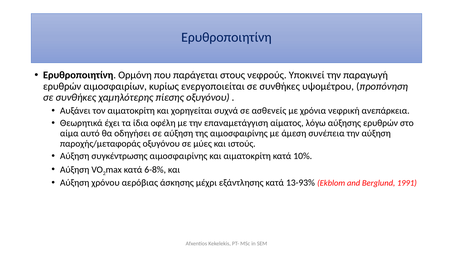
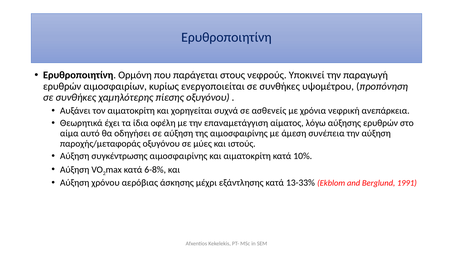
13-93%: 13-93% -> 13-33%
